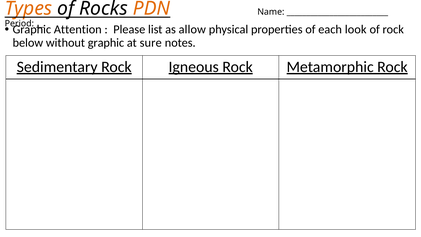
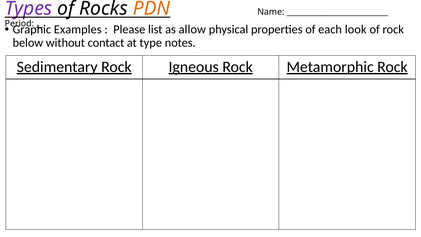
Types colour: orange -> purple
Attention: Attention -> Examples
without graphic: graphic -> contact
sure: sure -> type
